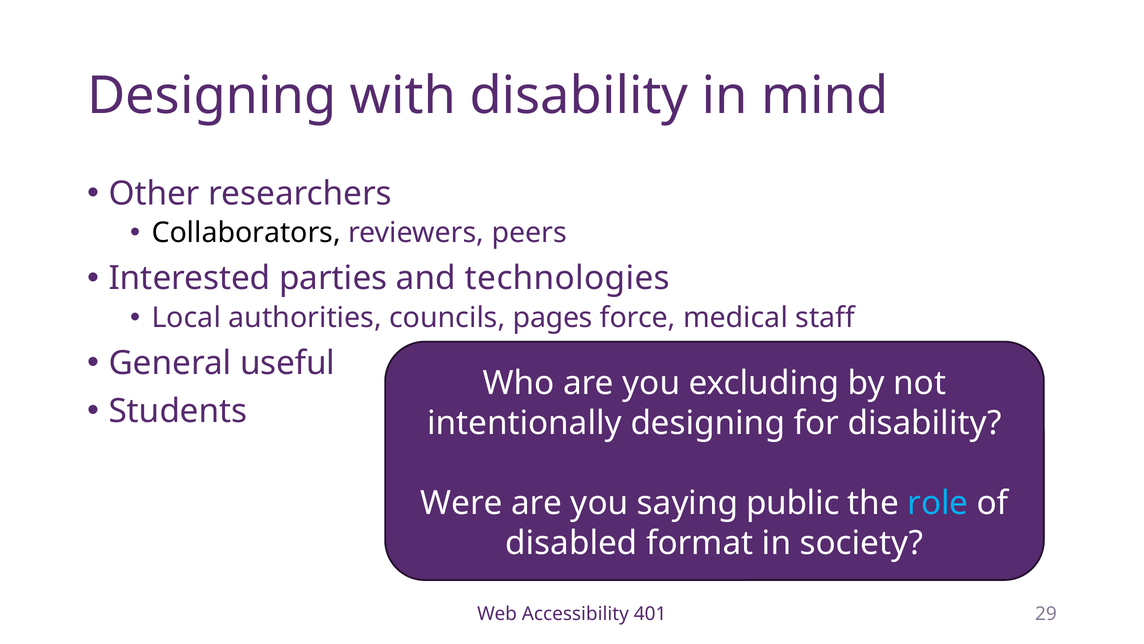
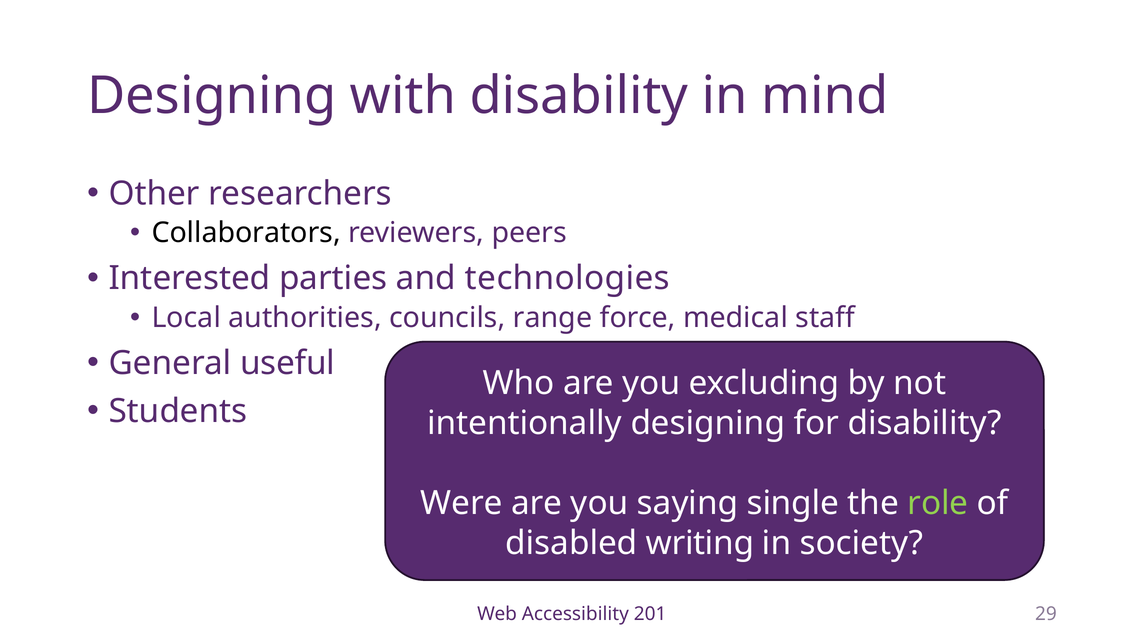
pages: pages -> range
public: public -> single
role colour: light blue -> light green
format: format -> writing
401: 401 -> 201
